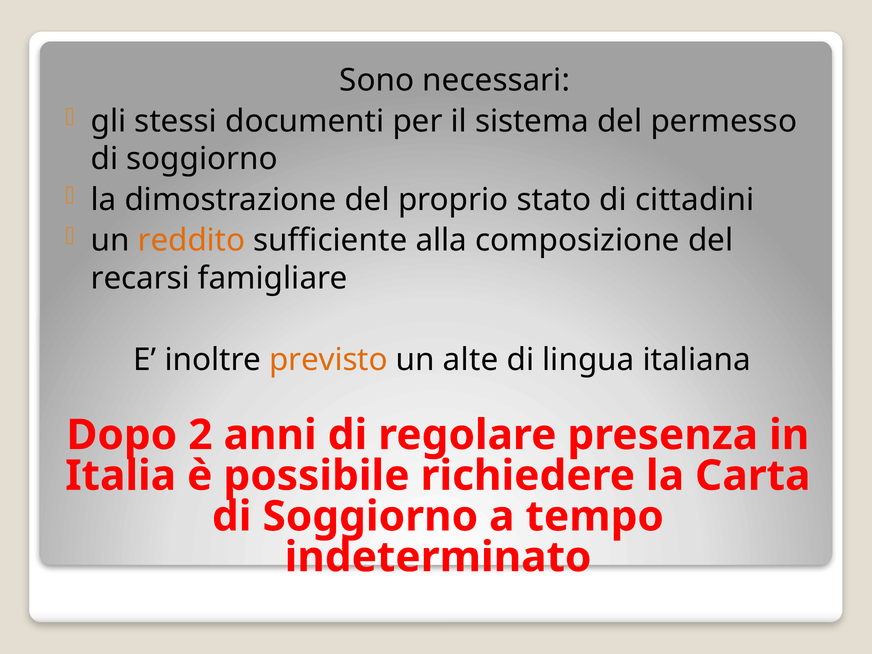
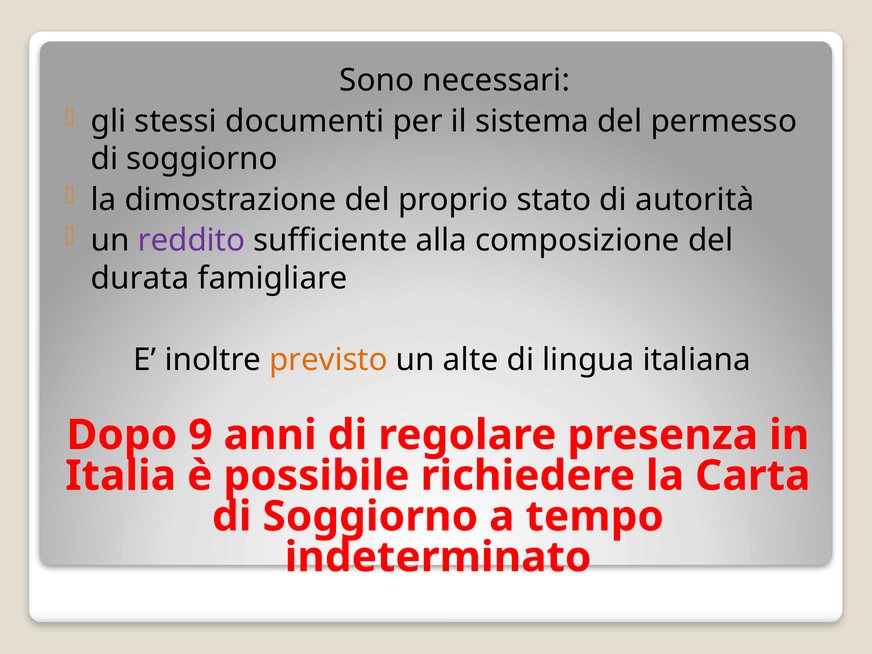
cittadini: cittadini -> autorità
reddito colour: orange -> purple
recarsi: recarsi -> durata
2: 2 -> 9
